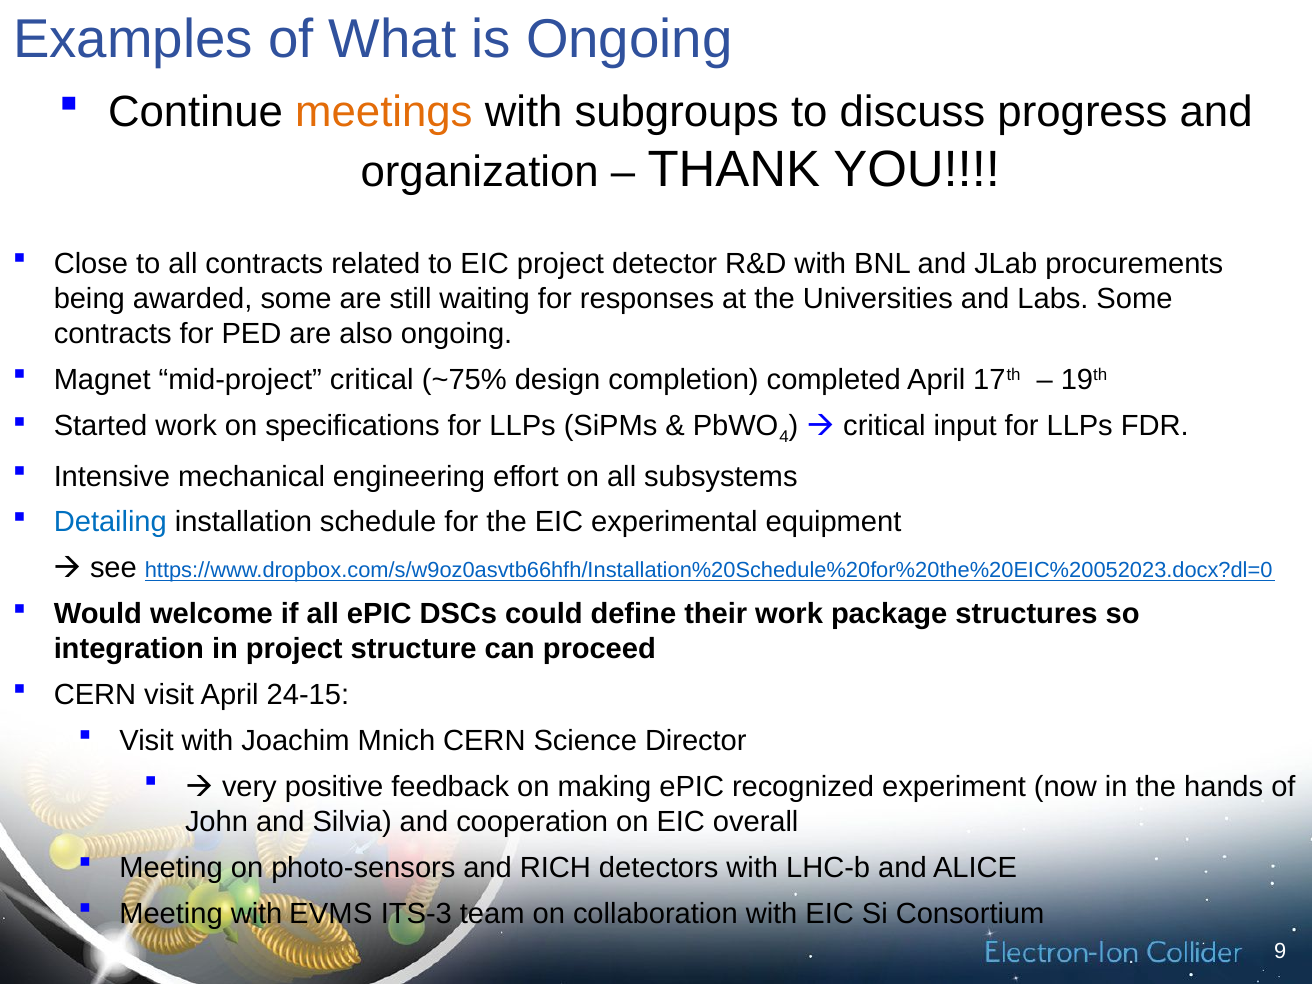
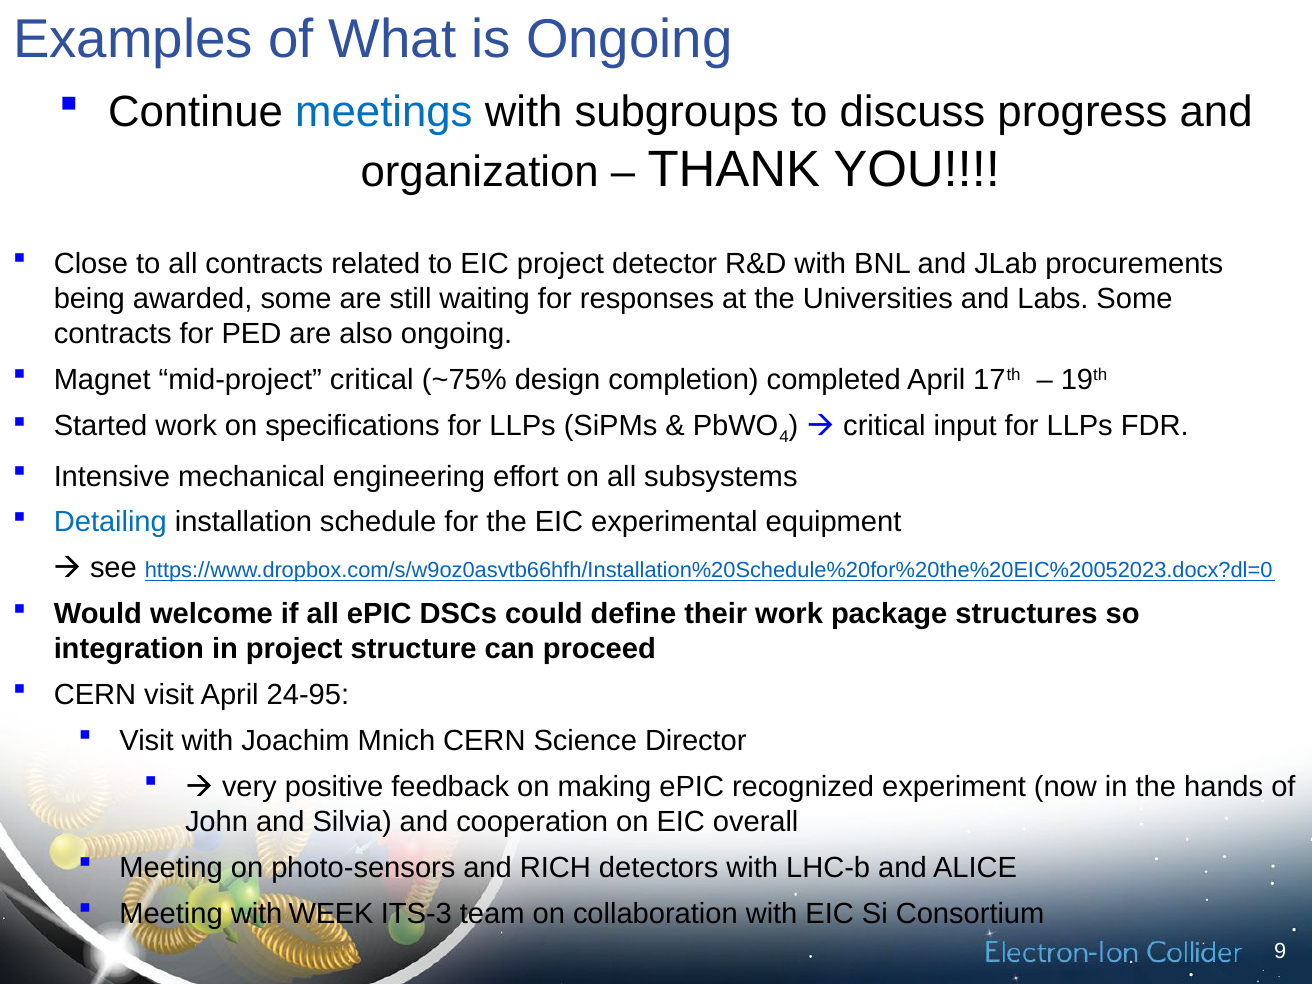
meetings colour: orange -> blue
24-15: 24-15 -> 24-95
EVMS: EVMS -> WEEK
